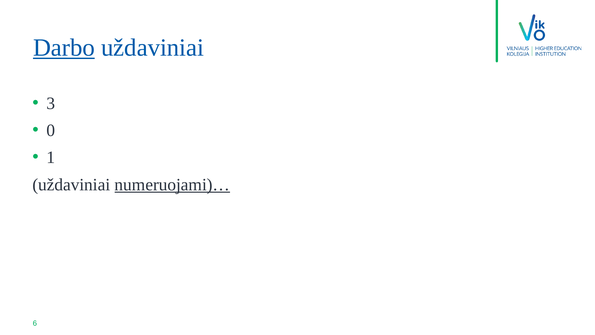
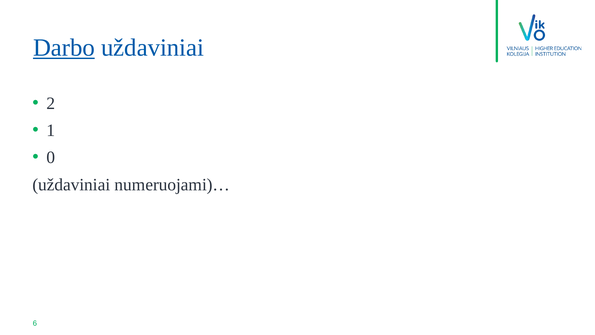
3: 3 -> 2
0: 0 -> 1
1: 1 -> 0
numeruojami)… underline: present -> none
